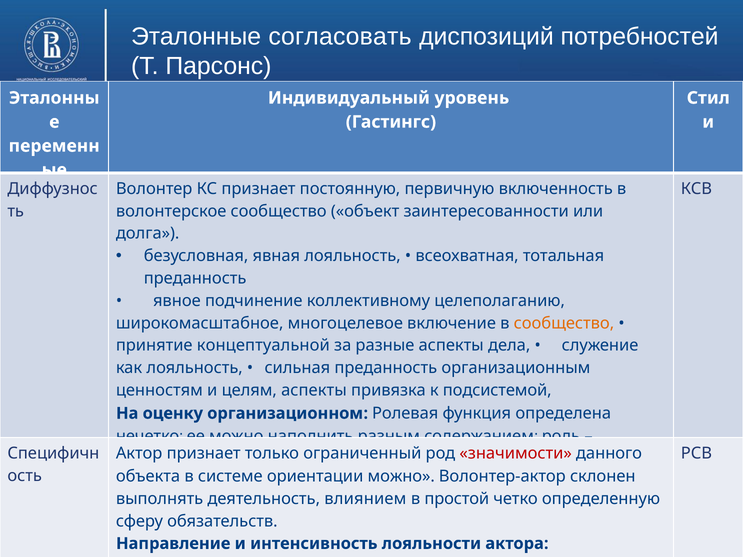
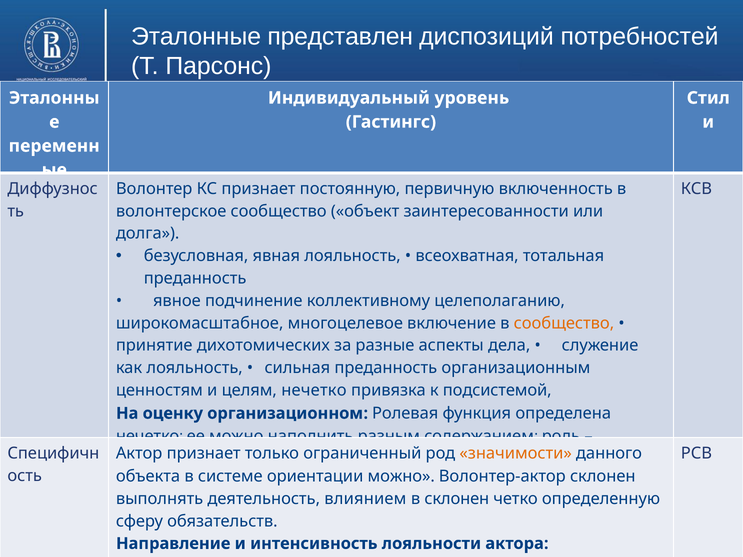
согласовать: согласовать -> представлен
концептуальной: концептуальной -> дихотомических
целям аспекты: аспекты -> нечетко
значимости colour: red -> orange
в простой: простой -> склонен
